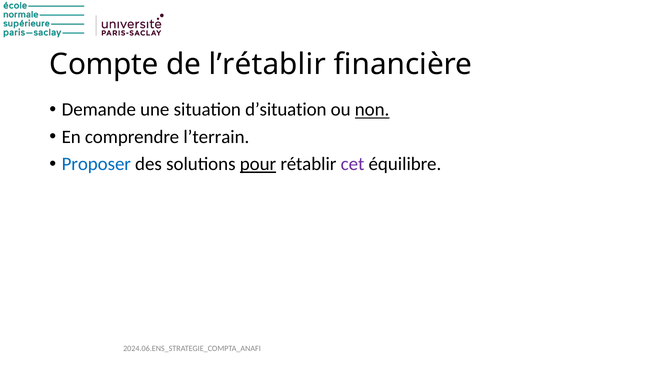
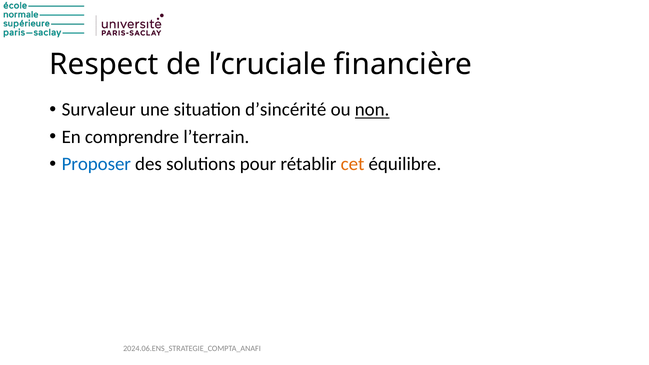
Compte: Compte -> Respect
l’rétablir: l’rétablir -> l’cruciale
Demande: Demande -> Survaleur
d’situation: d’situation -> d’sincérité
pour underline: present -> none
cet colour: purple -> orange
